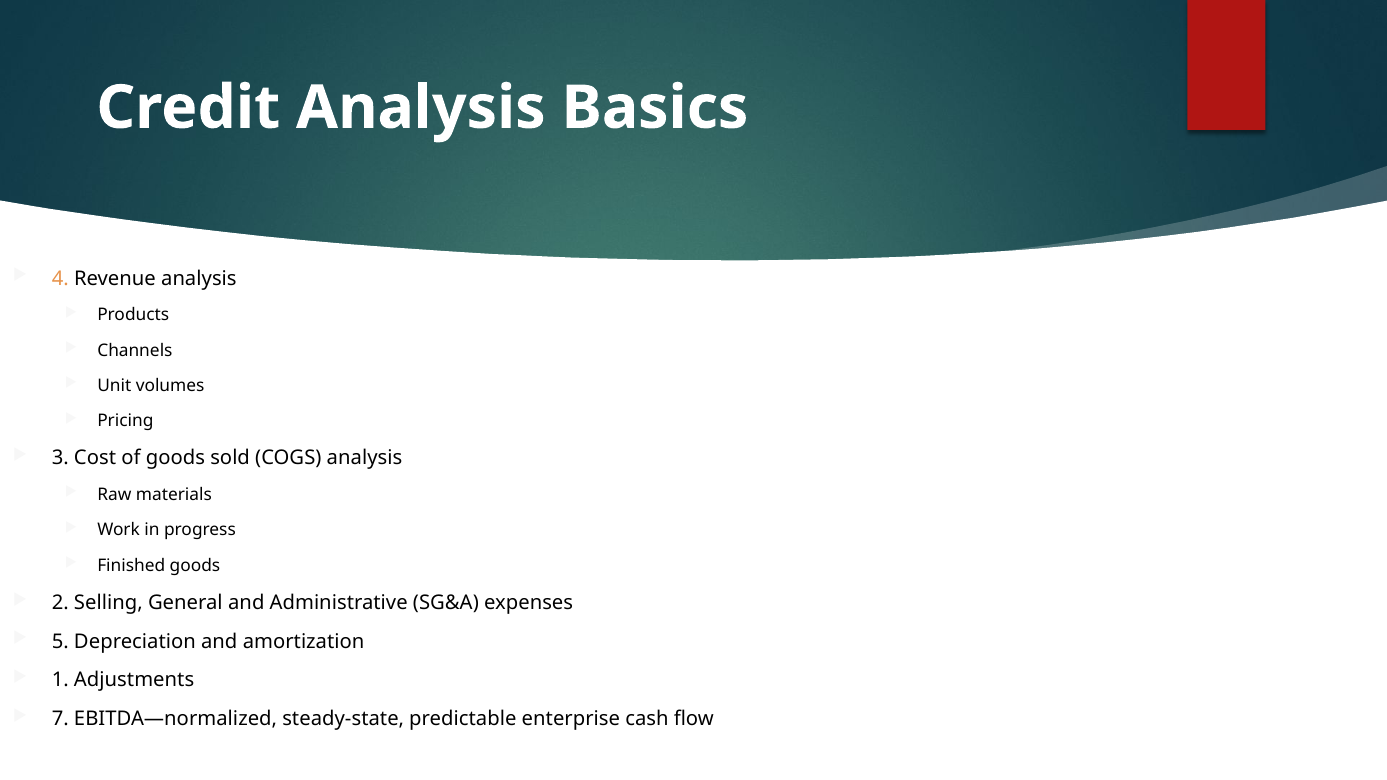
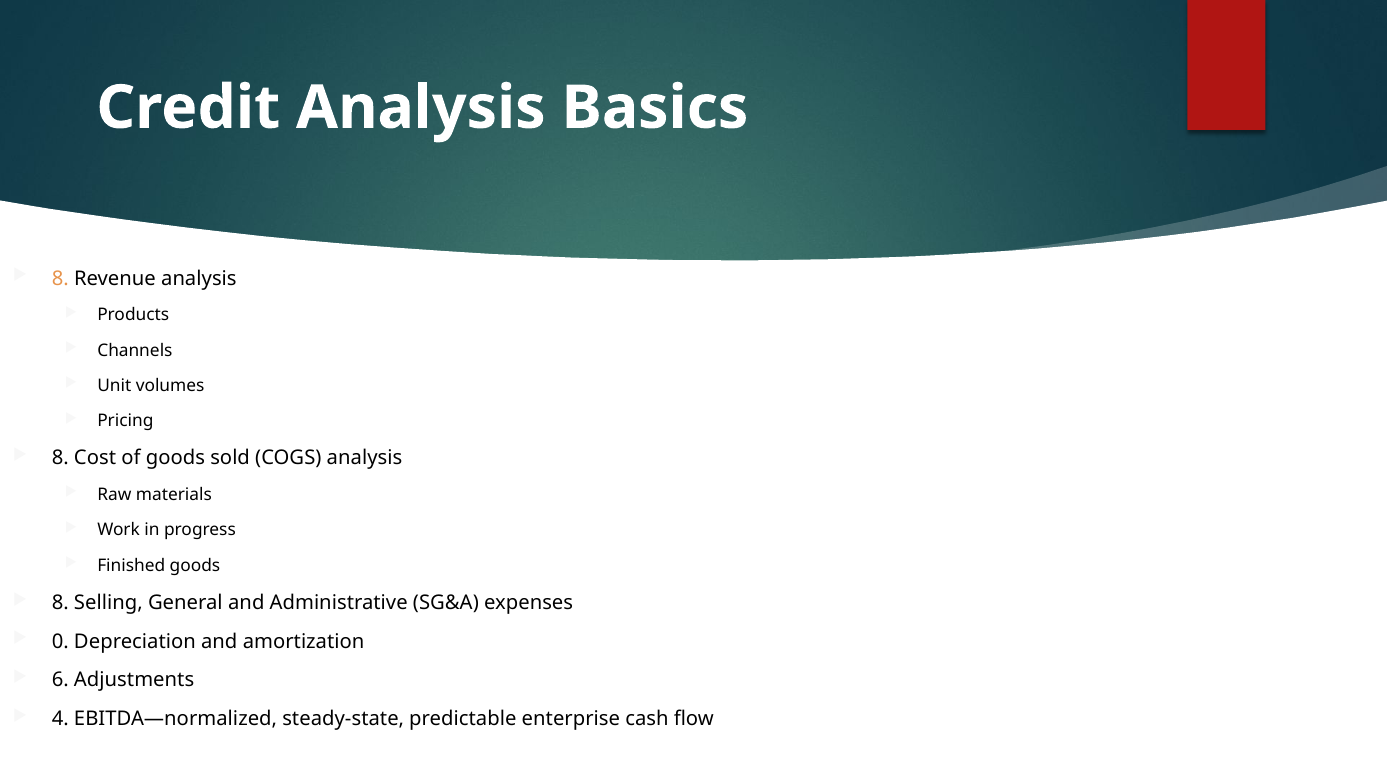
4 at (60, 279): 4 -> 8
3 at (60, 458): 3 -> 8
2 at (60, 603): 2 -> 8
5: 5 -> 0
1: 1 -> 6
7: 7 -> 4
